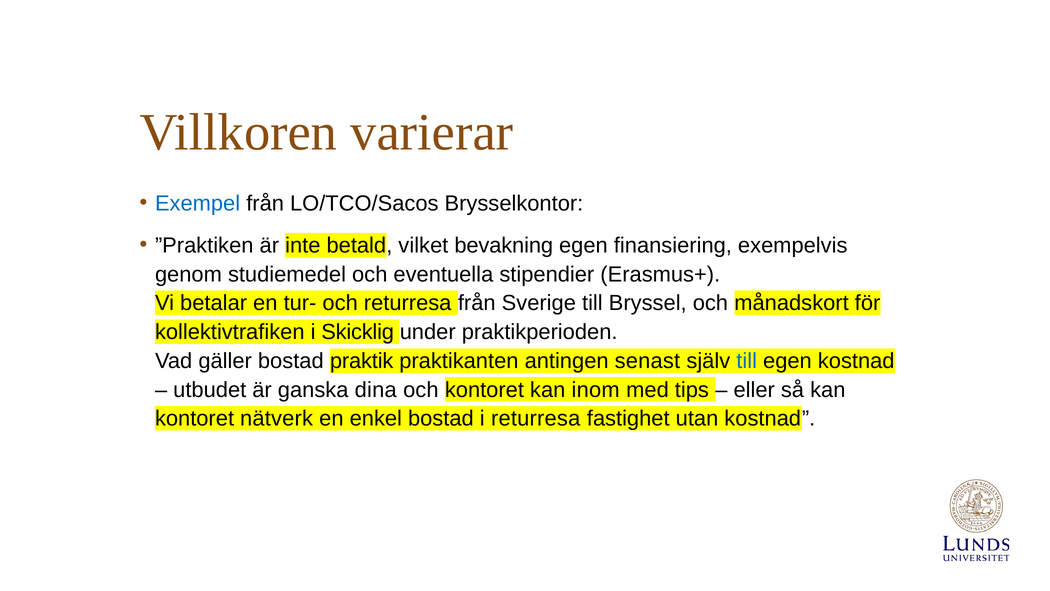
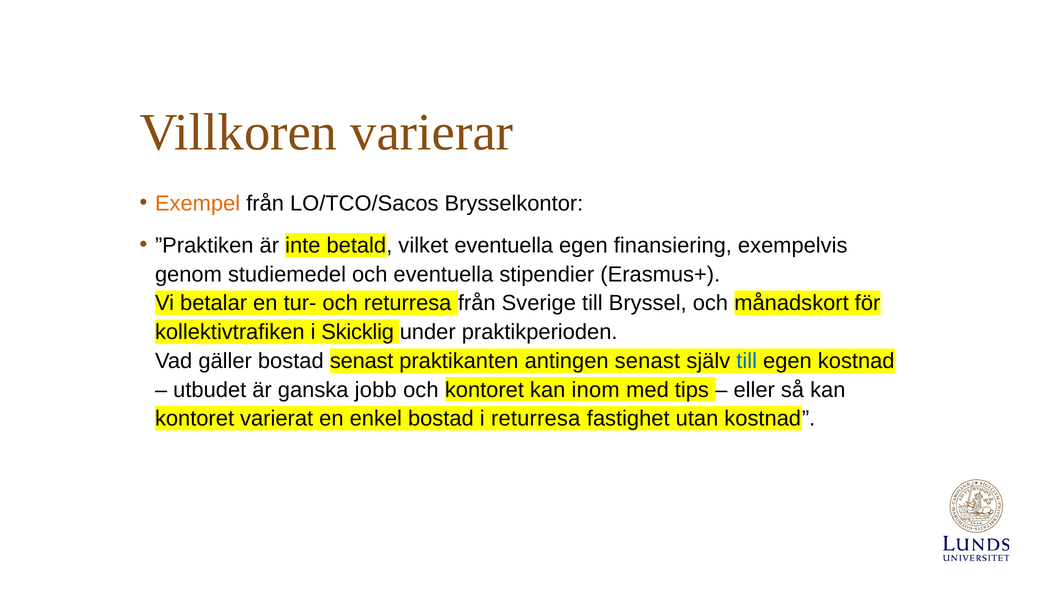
Exempel colour: blue -> orange
vilket bevakning: bevakning -> eventuella
bostad praktik: praktik -> senast
dina: dina -> jobb
nätverk: nätverk -> varierat
